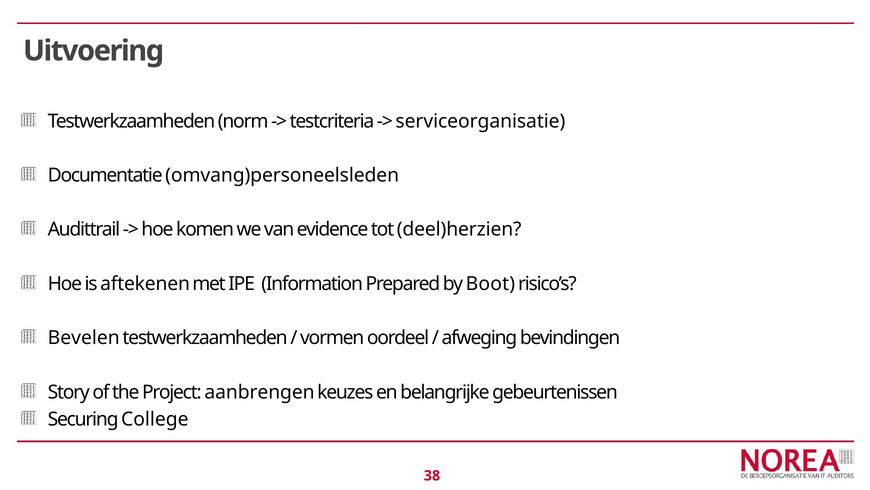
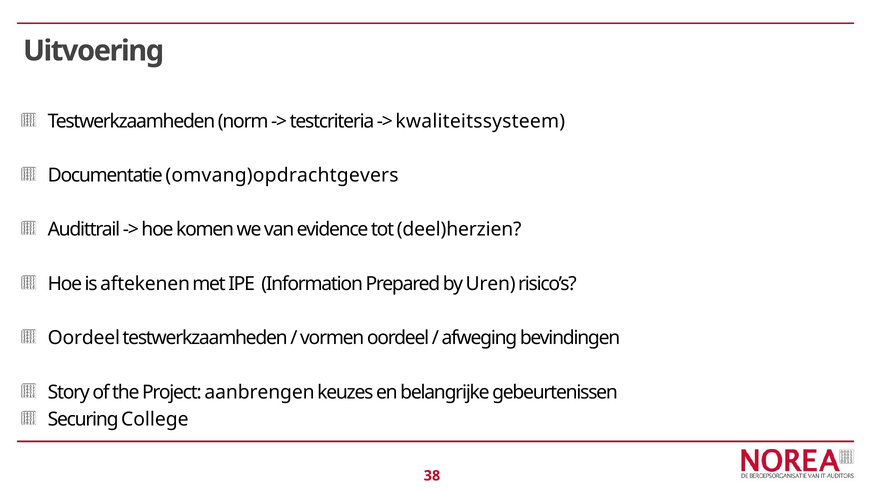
serviceorganisatie: serviceorganisatie -> kwaliteitssysteem
omvang)personeelsleden: omvang)personeelsleden -> omvang)opdrachtgevers
Boot: Boot -> Uren
Bevelen at (84, 338): Bevelen -> Oordeel
